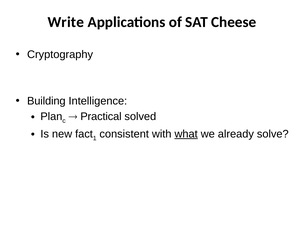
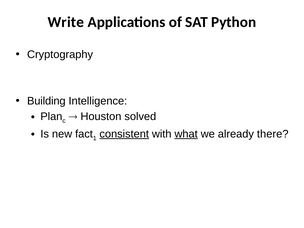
Cheese: Cheese -> Python
Practical: Practical -> Houston
consistent underline: none -> present
solve: solve -> there
